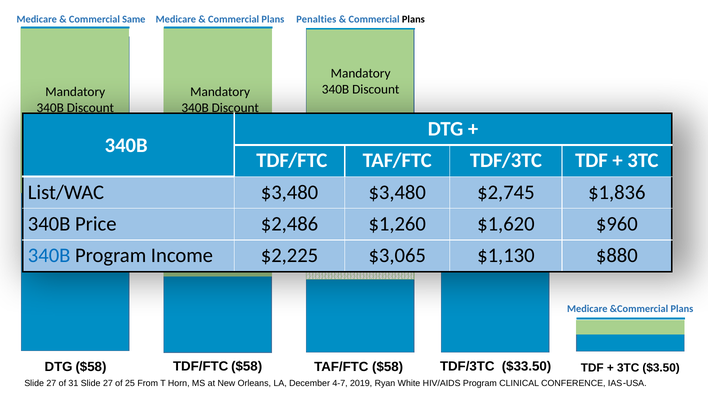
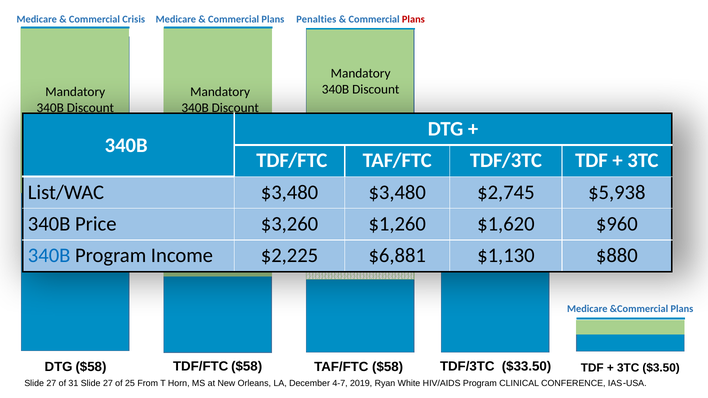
Plans at (413, 19) colour: black -> red
Same: Same -> Crisis
$1,836: $1,836 -> $5,938
$2,486: $2,486 -> $3,260
$3,065: $3,065 -> $6,881
